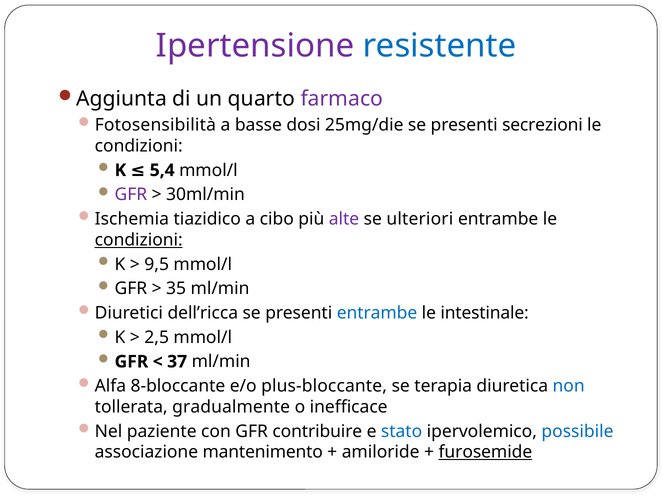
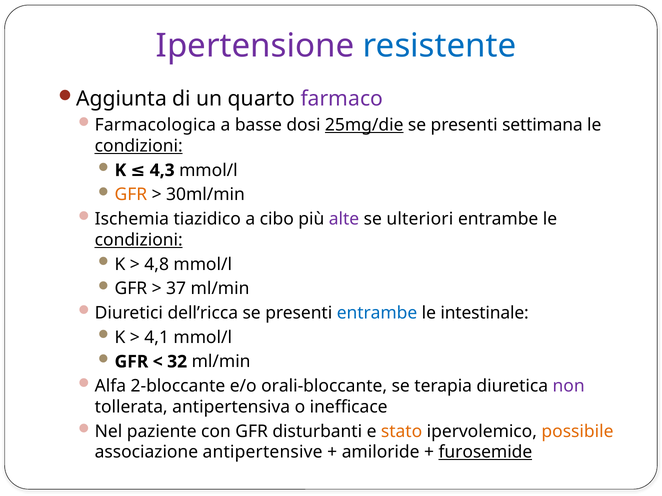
Fotosensibilità: Fotosensibilità -> Farmacologica
25mg/die underline: none -> present
secrezioni: secrezioni -> settimana
condizioni at (139, 146) underline: none -> present
5,4: 5,4 -> 4,3
GFR at (131, 195) colour: purple -> orange
9,5: 9,5 -> 4,8
35: 35 -> 37
2,5: 2,5 -> 4,1
37: 37 -> 32
8-bloccante: 8-bloccante -> 2-bloccante
plus-bloccante: plus-bloccante -> orali-bloccante
non colour: blue -> purple
gradualmente: gradualmente -> antipertensiva
contribuire: contribuire -> disturbanti
stato colour: blue -> orange
possibile colour: blue -> orange
mantenimento: mantenimento -> antipertensive
